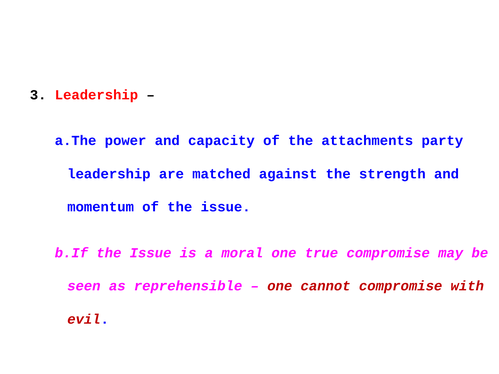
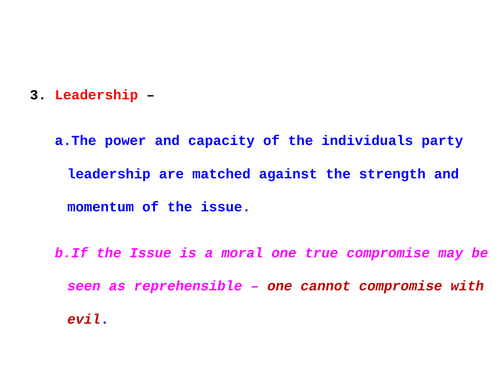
attachments: attachments -> individuals
